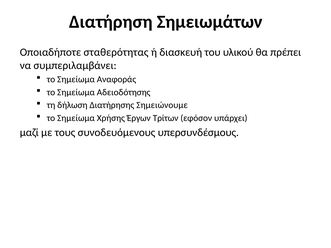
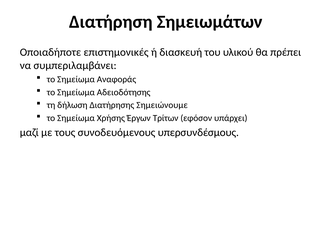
σταθερότητας: σταθερότητας -> επιστημονικές
